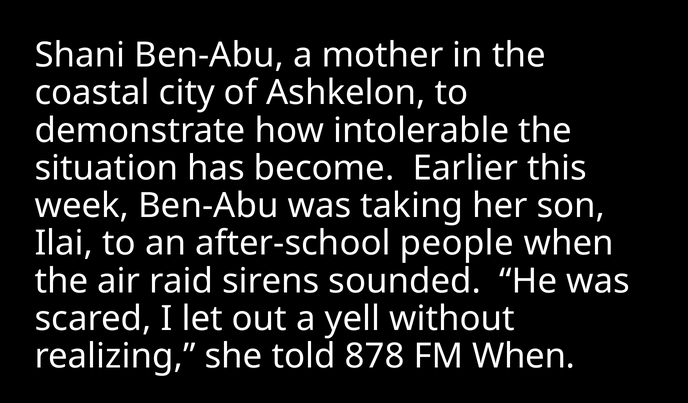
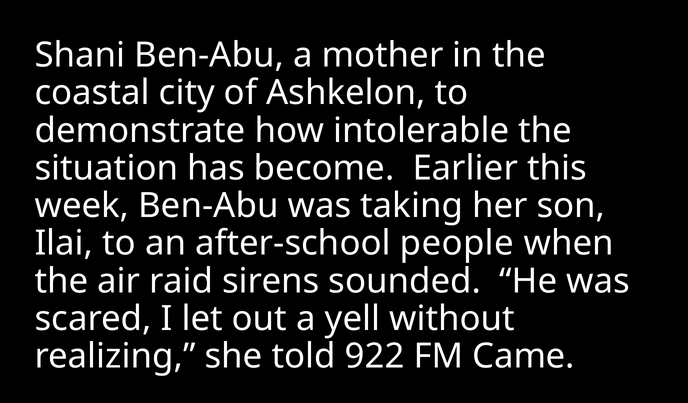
878: 878 -> 922
FM When: When -> Came
